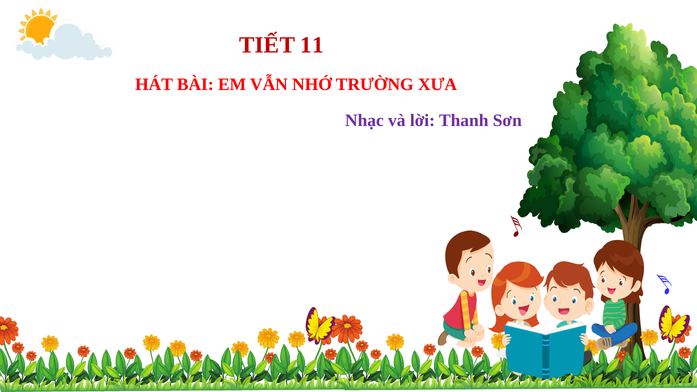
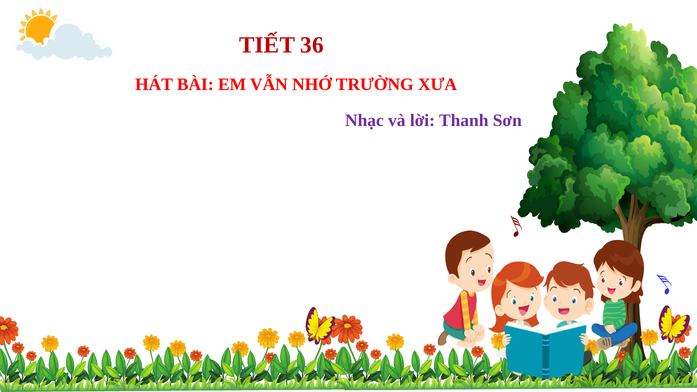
11: 11 -> 36
